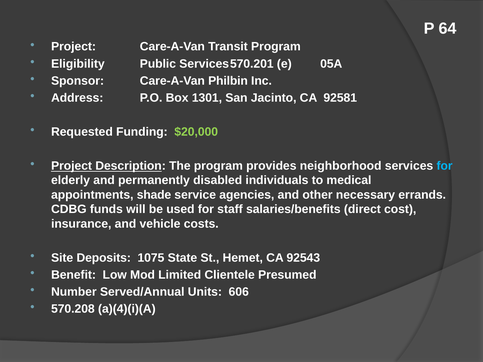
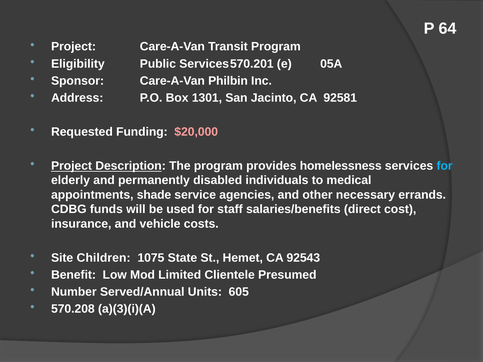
$20,000 colour: light green -> pink
neighborhood: neighborhood -> homelessness
Deposits: Deposits -> Children
606: 606 -> 605
a)(4)(i)(A: a)(4)(i)(A -> a)(3)(i)(A
